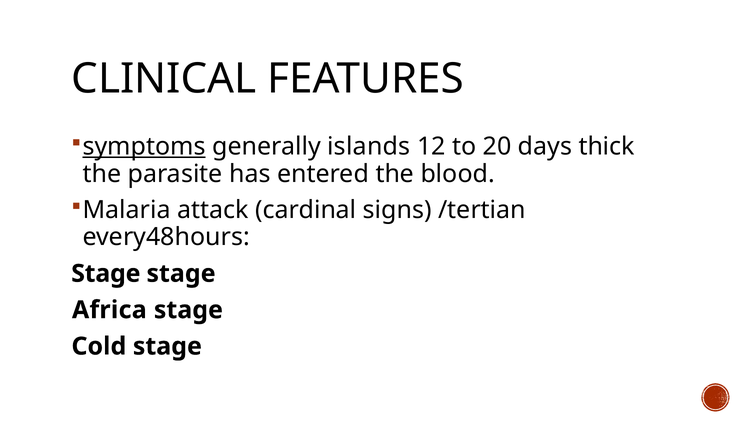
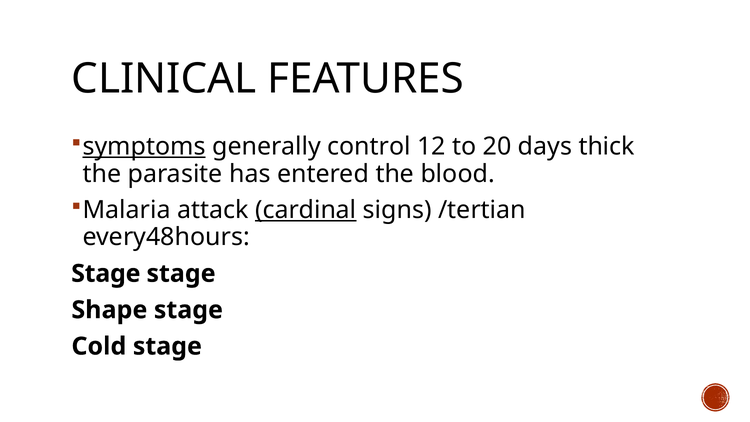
islands: islands -> control
cardinal underline: none -> present
Africa: Africa -> Shape
